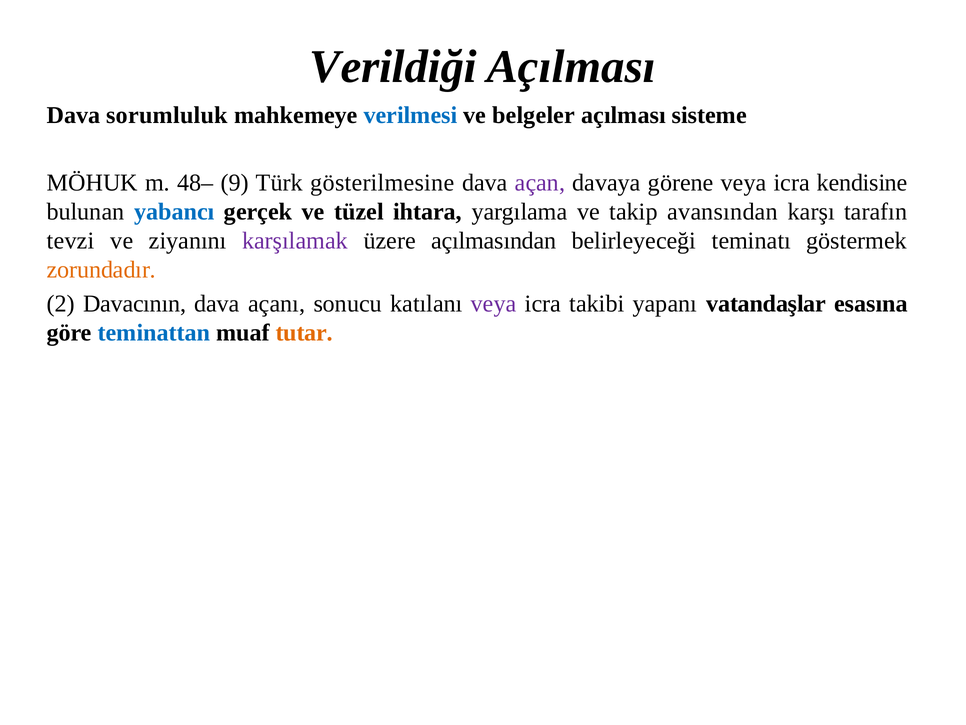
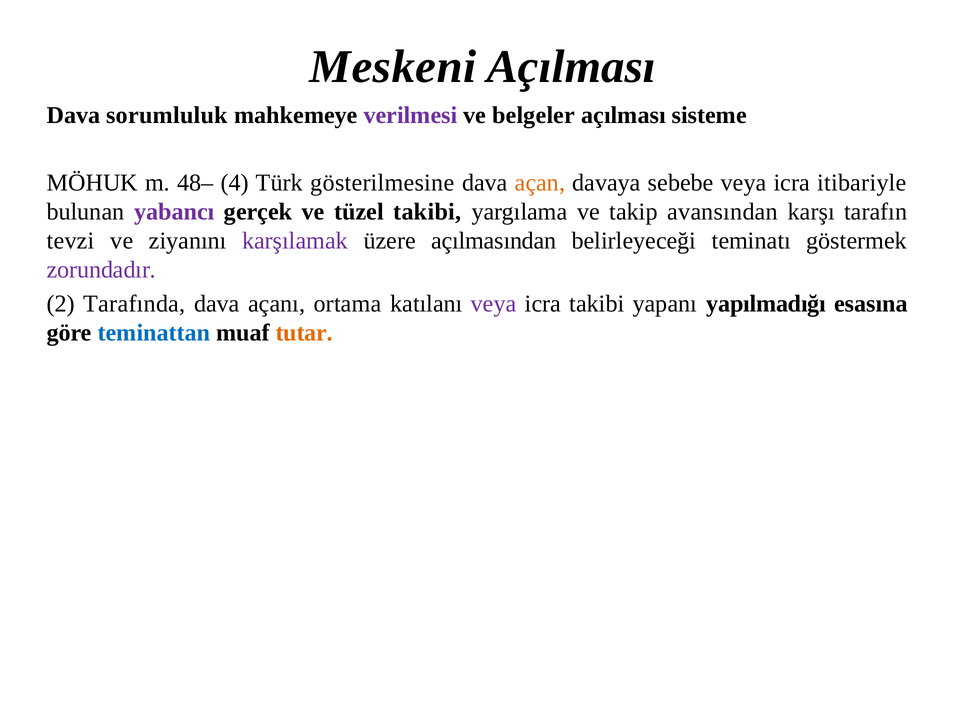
Verildiği: Verildiği -> Meskeni
verilmesi colour: blue -> purple
9: 9 -> 4
açan colour: purple -> orange
görene: görene -> sebebe
kendisine: kendisine -> itibariyle
yabancı colour: blue -> purple
tüzel ihtara: ihtara -> takibi
zorundadır colour: orange -> purple
Davacının: Davacının -> Tarafında
sonucu: sonucu -> ortama
vatandaşlar: vatandaşlar -> yapılmadığı
